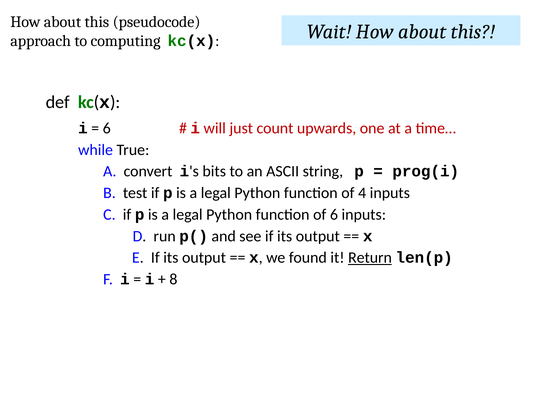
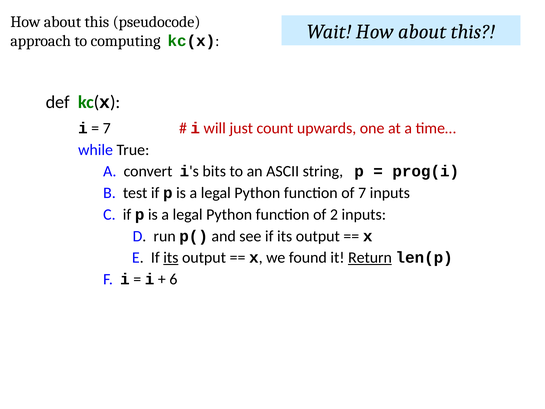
6 at (107, 128): 6 -> 7
of 4: 4 -> 7
of 6: 6 -> 2
its at (171, 258) underline: none -> present
8: 8 -> 6
